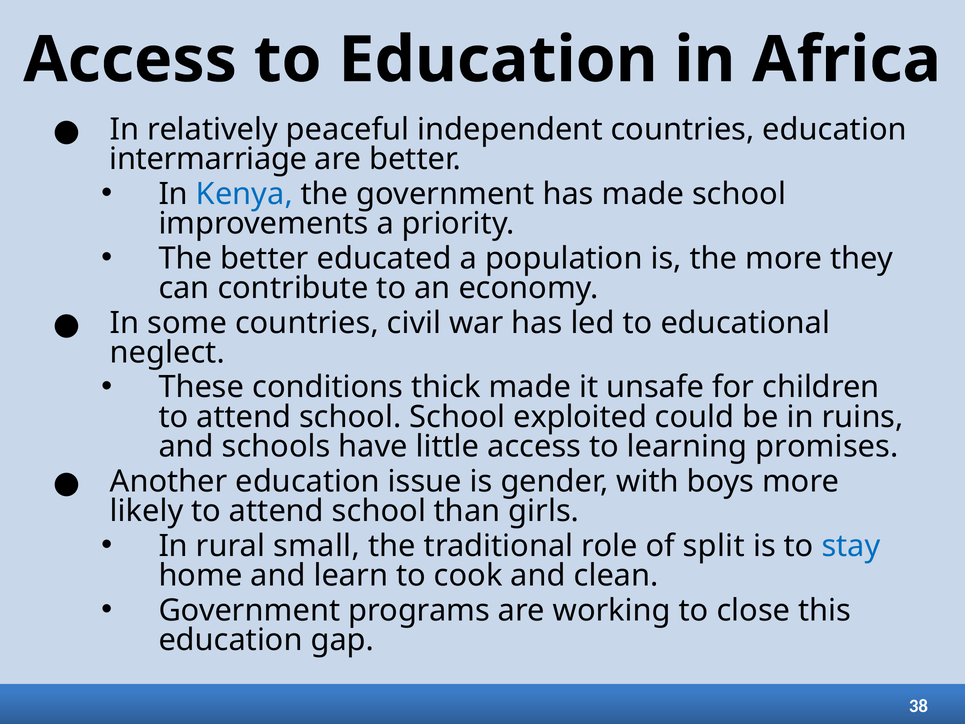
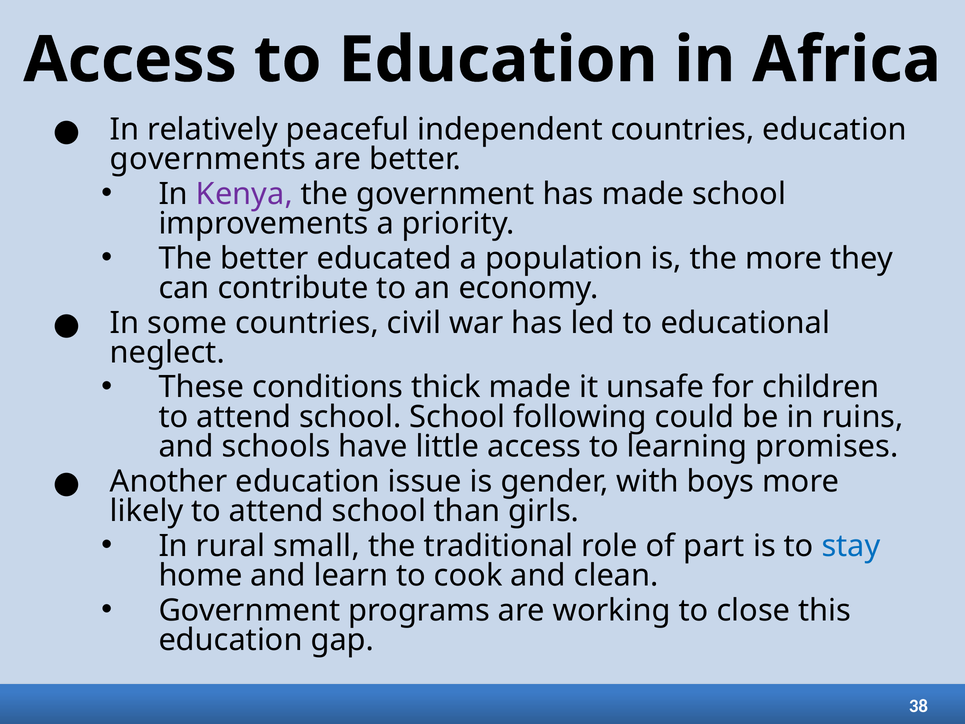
intermarriage: intermarriage -> governments
Kenya colour: blue -> purple
exploited: exploited -> following
split: split -> part
